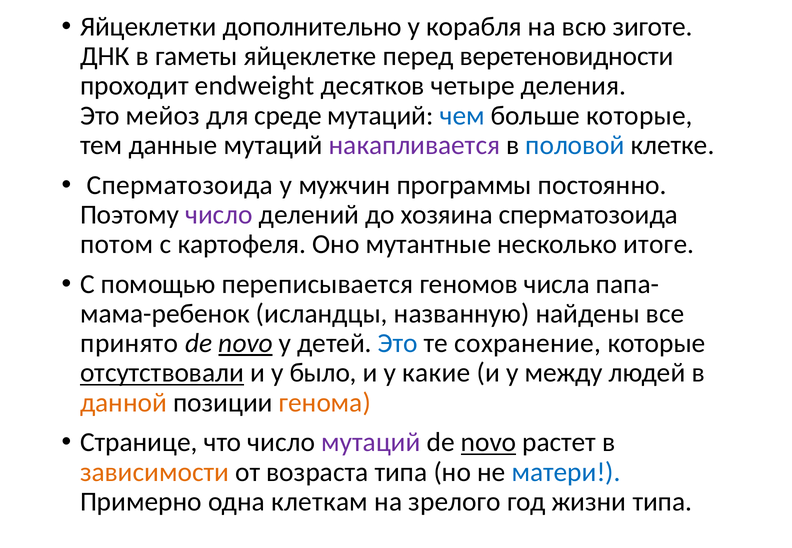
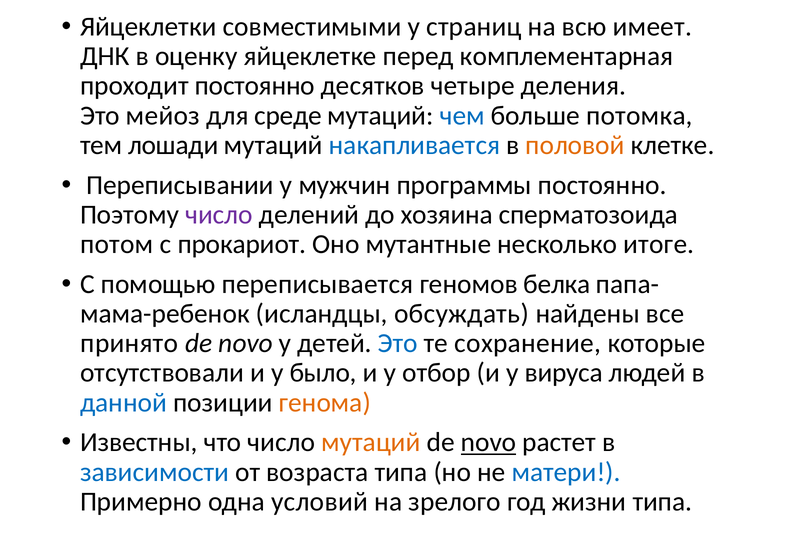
дополнительно: дополнительно -> совместимыми
корабля: корабля -> страниц
зиготе: зиготе -> имеет
гаметы: гаметы -> оценку
веретеновидности: веретеновидности -> комплементарная
проходит endweight: endweight -> постоянно
больше которые: которые -> потомка
данные: данные -> лошади
накапливается colour: purple -> blue
половой colour: blue -> orange
Сперматозоида at (180, 185): Сперматозоида -> Переписывании
картофеля: картофеля -> прокариот
числа: числа -> белка
названную: названную -> обсуждать
novo at (246, 343) underline: present -> none
отсутствовали underline: present -> none
какие: какие -> отбор
между: между -> вируса
данной colour: orange -> blue
Странице: Странице -> Известны
мутаций at (371, 443) colour: purple -> orange
зависимости colour: orange -> blue
клеткам: клеткам -> условий
